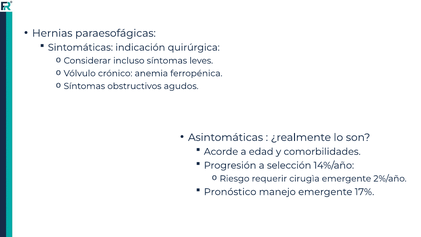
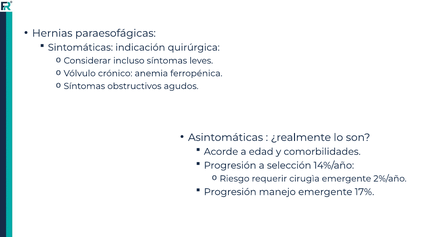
Pronóstico at (230, 192): Pronóstico -> Progresión
